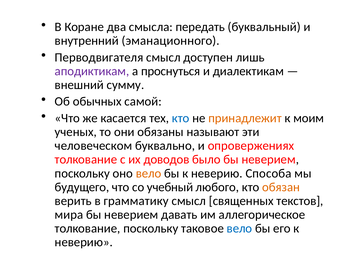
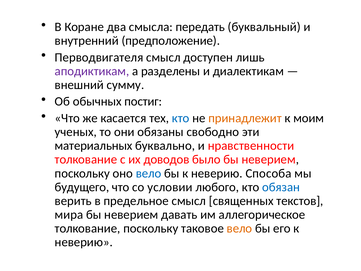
эманационного: эманационного -> предположение
проснуться: проснуться -> разделены
самой: самой -> постиг
называют: называют -> свободно
человеческом: человеческом -> материальных
опровержениях: опровержениях -> нравственности
вело at (149, 173) colour: orange -> blue
учебный: учебный -> условии
обязан colour: orange -> blue
грамматику: грамматику -> предельное
вело at (239, 228) colour: blue -> orange
